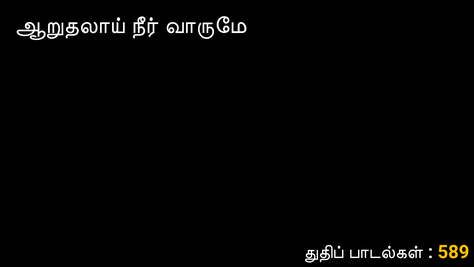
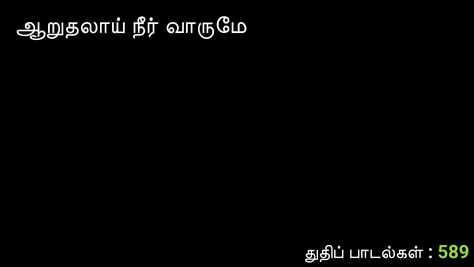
589 colour: yellow -> light green
